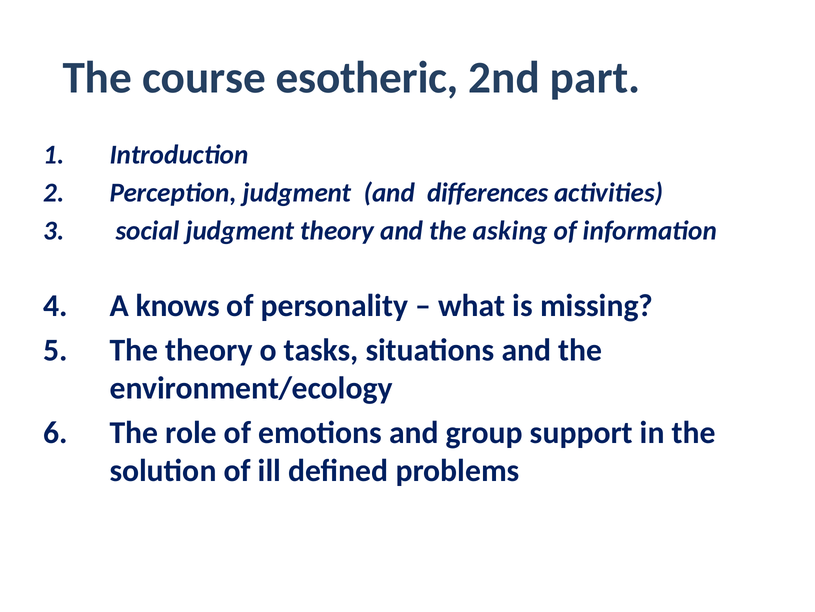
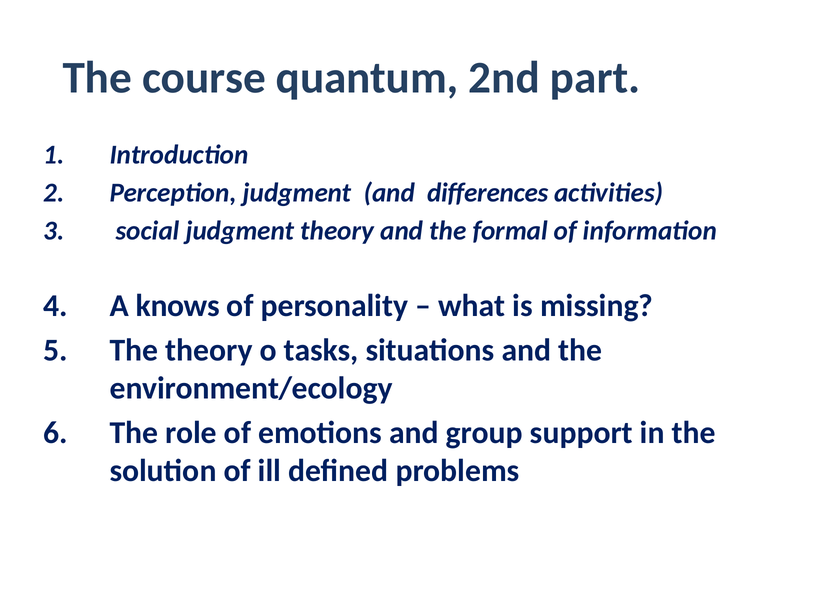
esotheric: esotheric -> quantum
asking: asking -> formal
